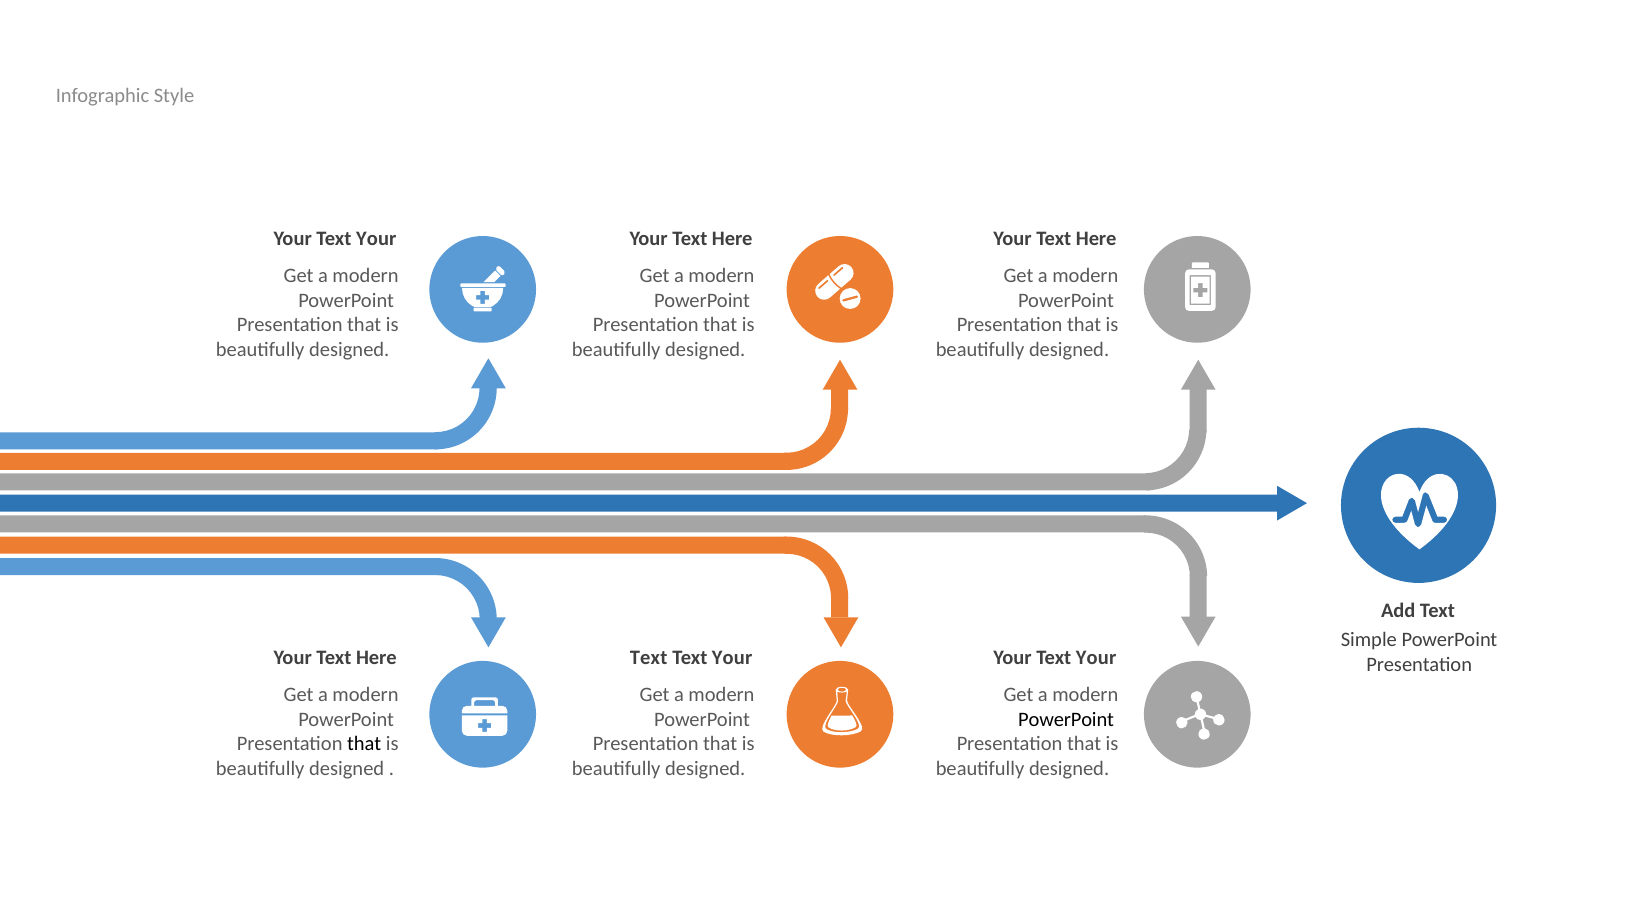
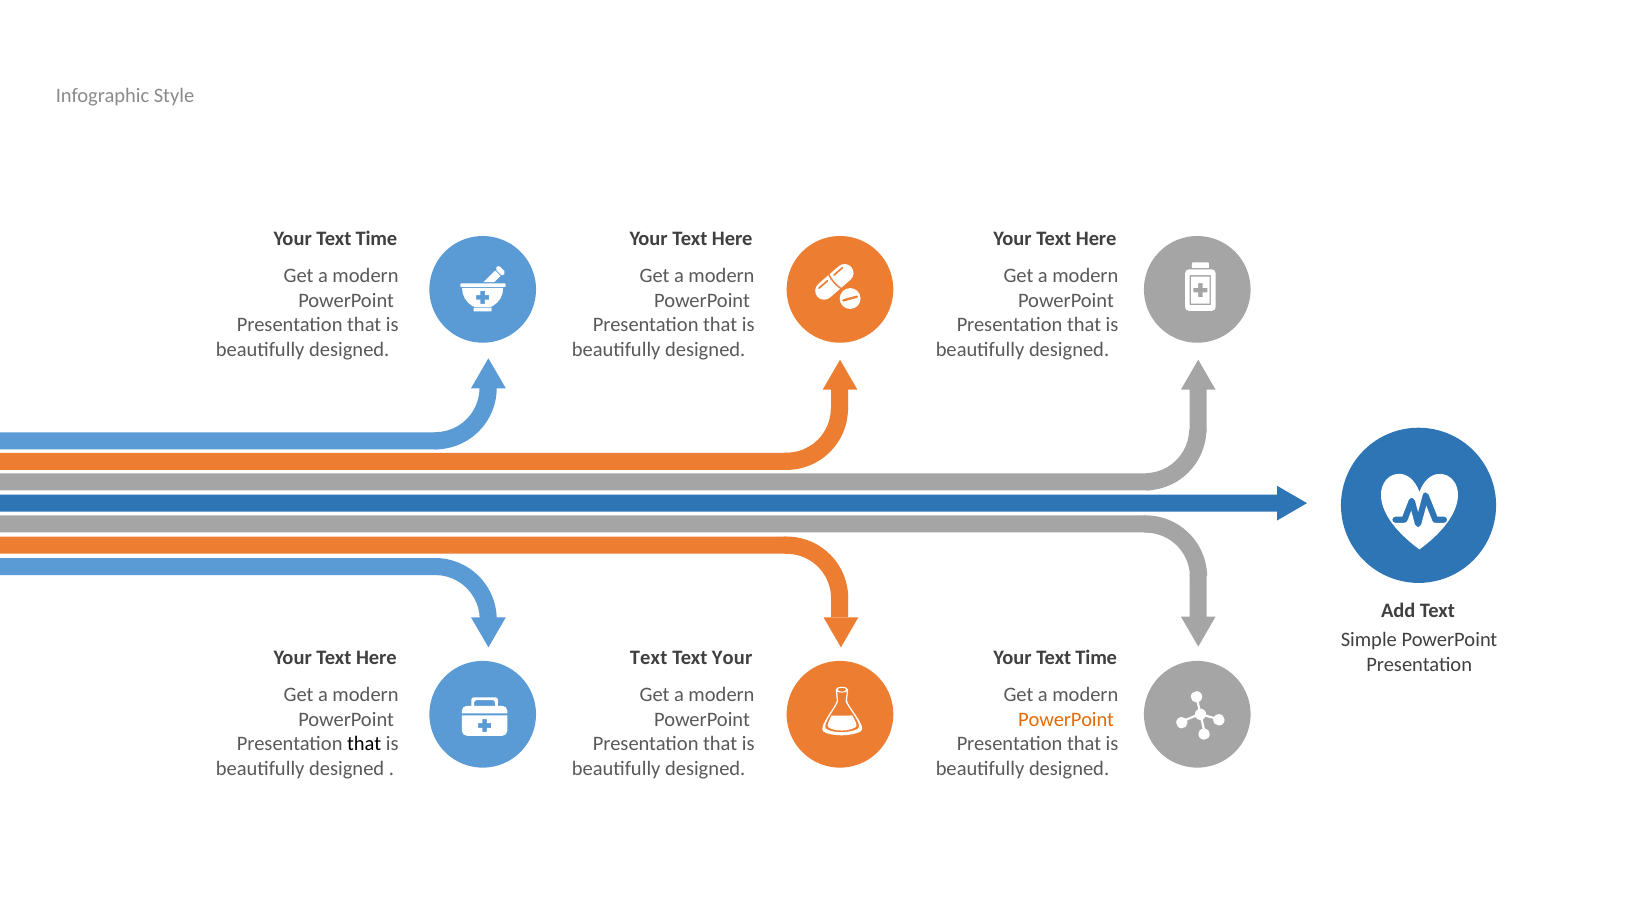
Your at (376, 238): Your -> Time
Your at (1096, 657): Your -> Time
PowerPoint at (1066, 719) colour: black -> orange
